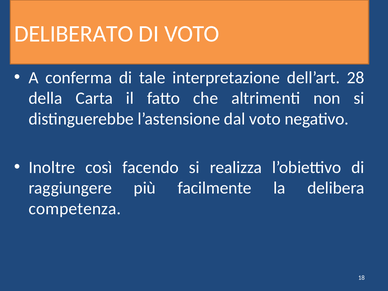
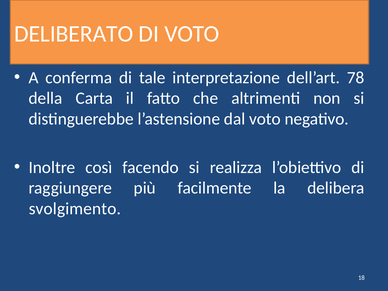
28: 28 -> 78
competenza: competenza -> svolgimento
